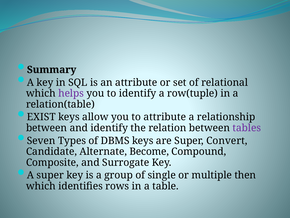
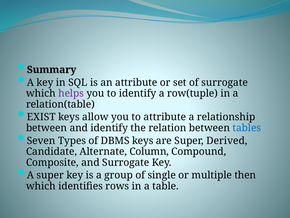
of relational: relational -> surrogate
tables colour: purple -> blue
Convert: Convert -> Derived
Become: Become -> Column
